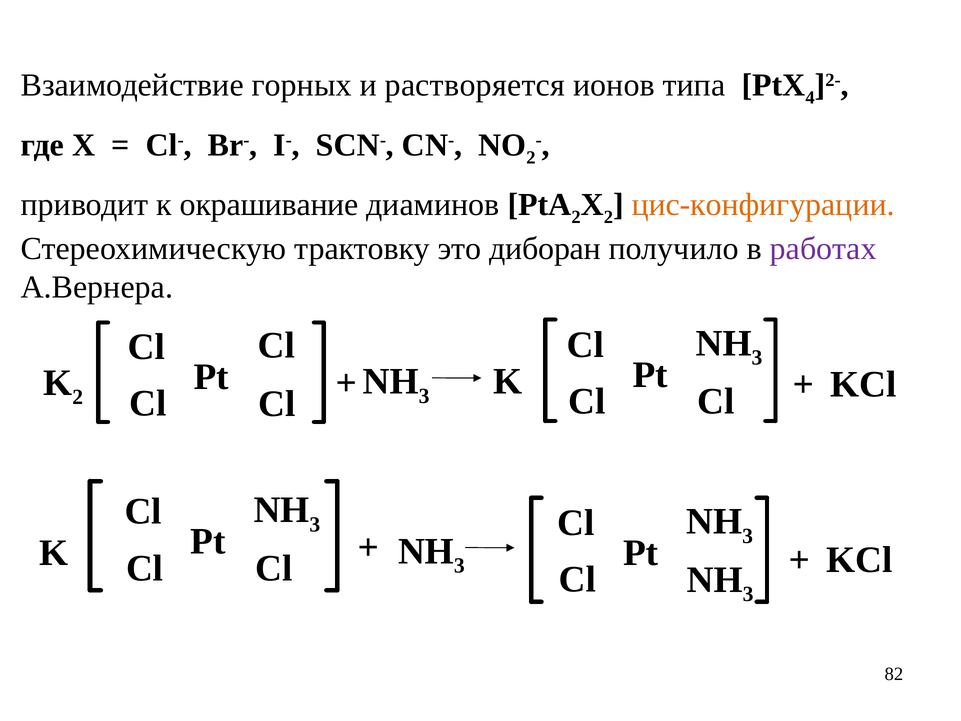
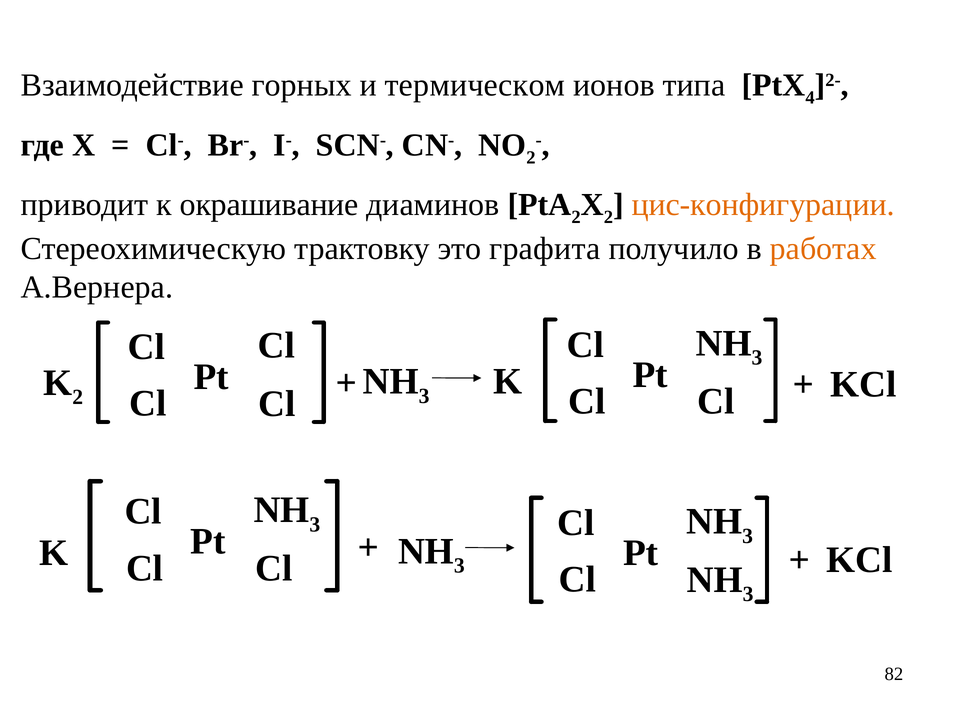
растворяется: растворяется -> термическом
диборан: диборан -> графита
работах colour: purple -> orange
